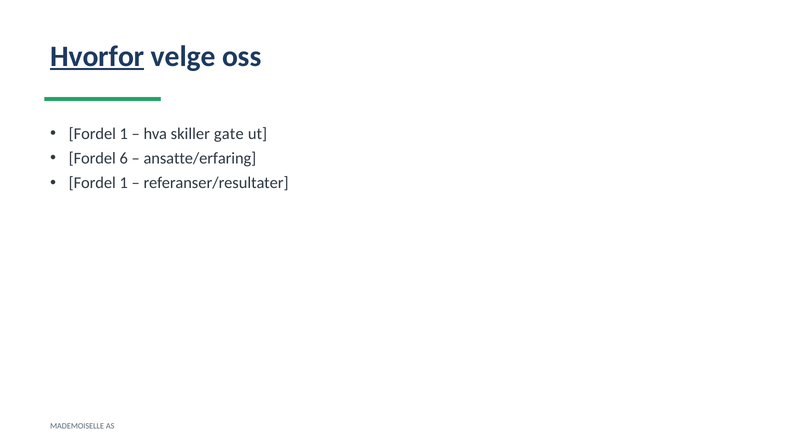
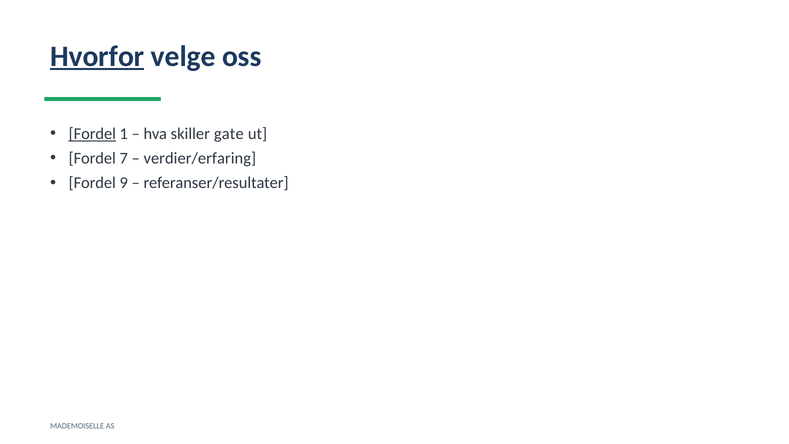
Fordel at (92, 134) underline: none -> present
6: 6 -> 7
ansatte/erfaring: ansatte/erfaring -> verdier/erfaring
1 at (124, 183): 1 -> 9
